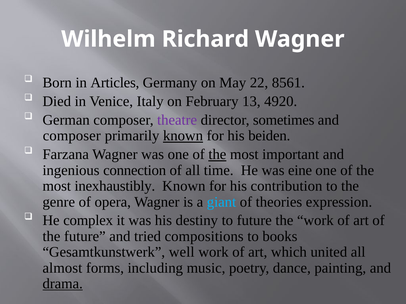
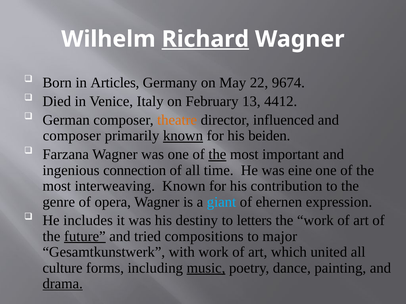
Richard underline: none -> present
8561: 8561 -> 9674
4920: 4920 -> 4412
theatre colour: purple -> orange
sometimes: sometimes -> influenced
inexhaustibly: inexhaustibly -> interweaving
theories: theories -> ehernen
complex: complex -> includes
to future: future -> letters
future at (85, 237) underline: none -> present
books: books -> major
well: well -> with
almost: almost -> culture
music underline: none -> present
